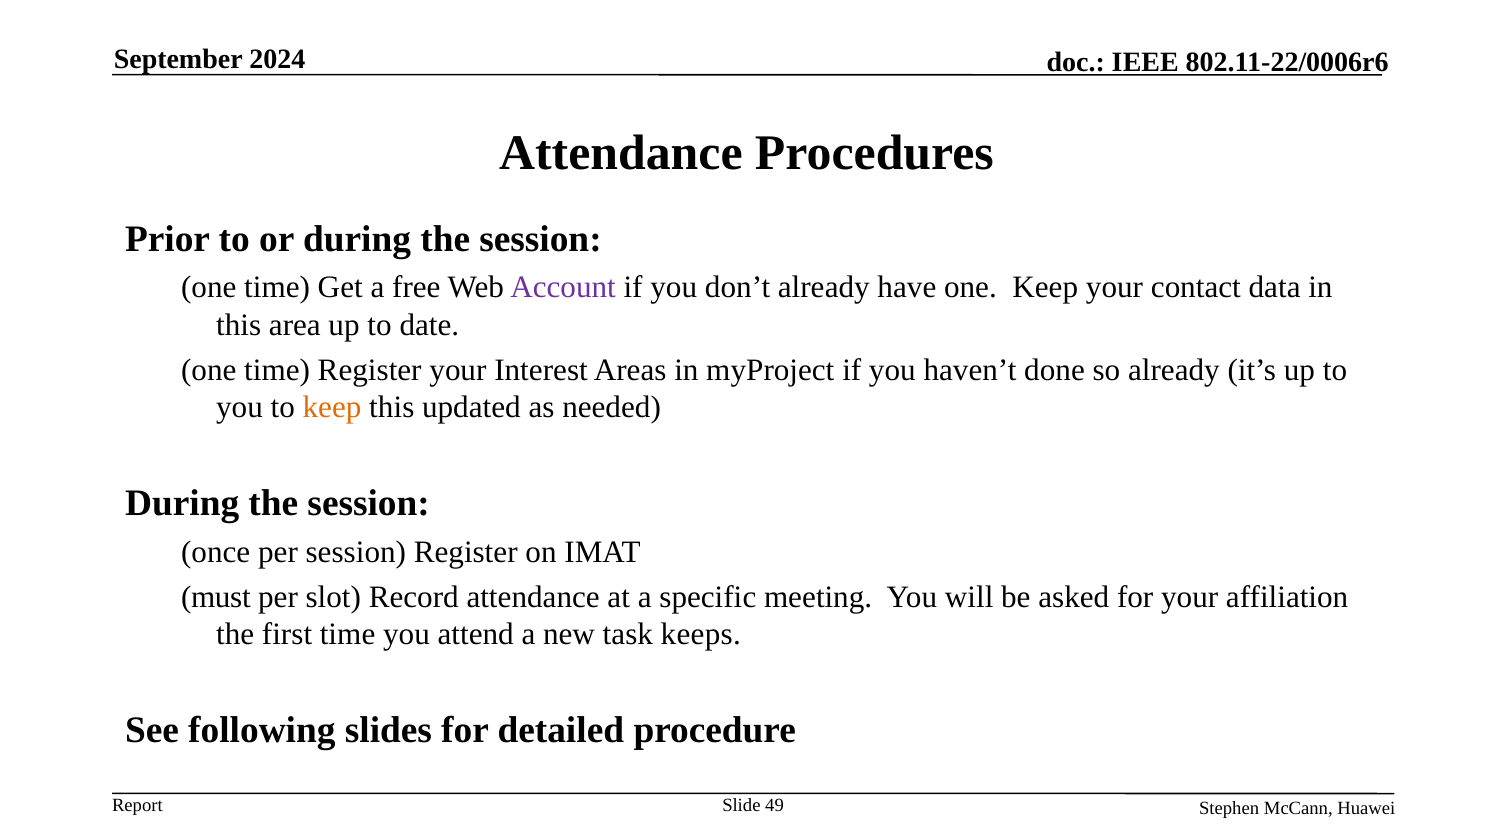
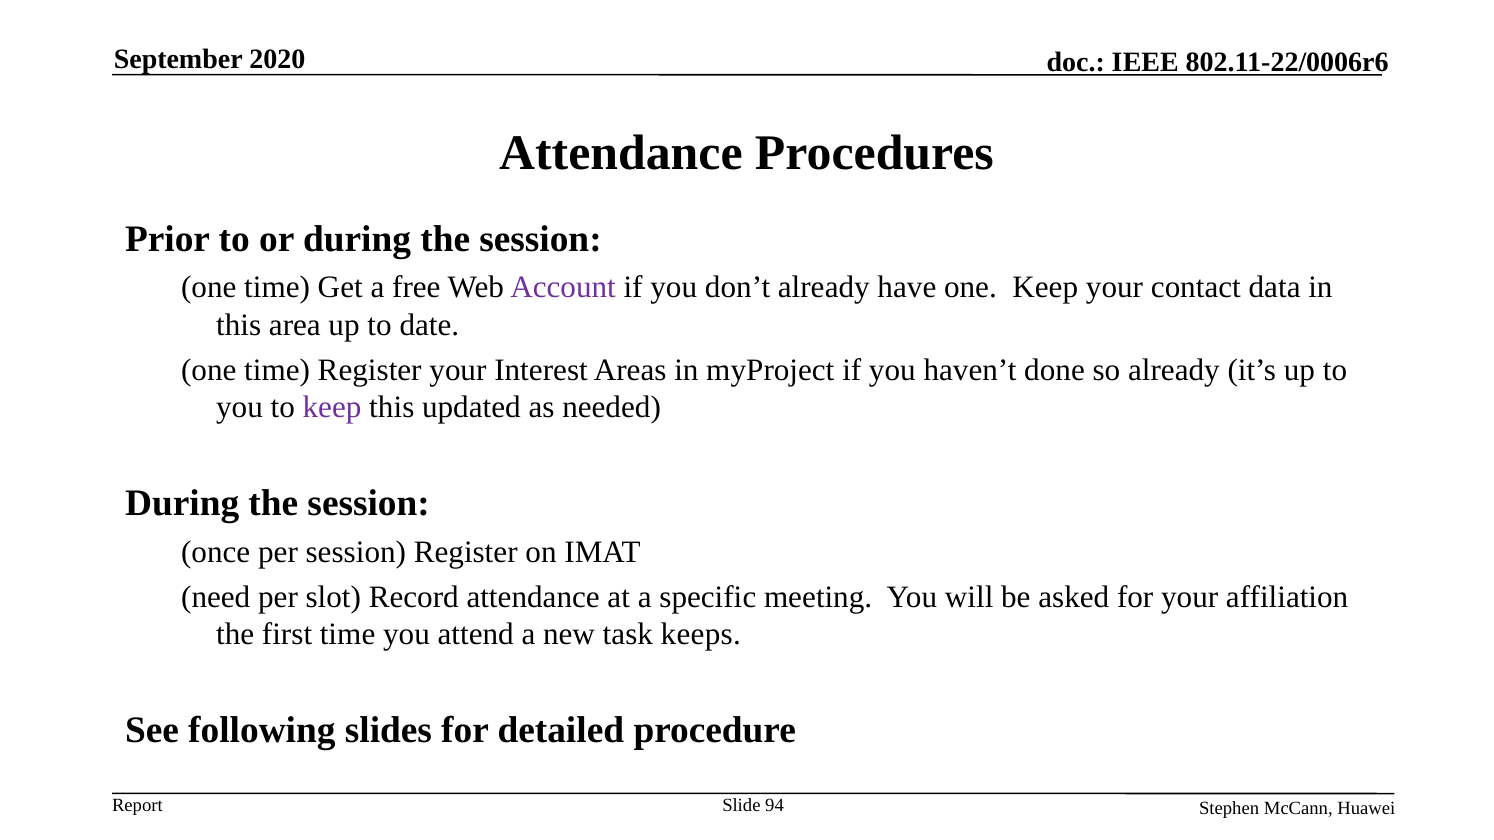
2024: 2024 -> 2020
keep at (332, 408) colour: orange -> purple
must: must -> need
49: 49 -> 94
